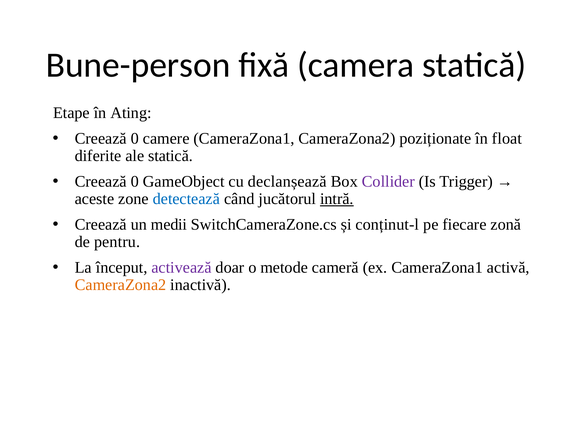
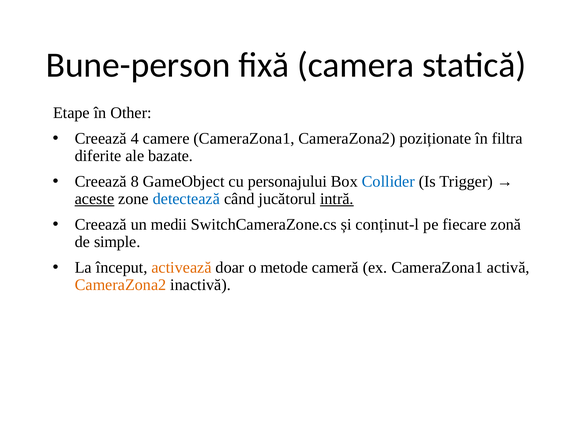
Ating: Ating -> Other
0 at (135, 138): 0 -> 4
float: float -> filtra
ale statică: statică -> bazate
0 at (135, 181): 0 -> 8
declanșează: declanșează -> personajului
Collider colour: purple -> blue
aceste underline: none -> present
pentru: pentru -> simple
activează colour: purple -> orange
